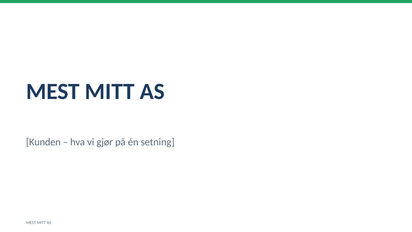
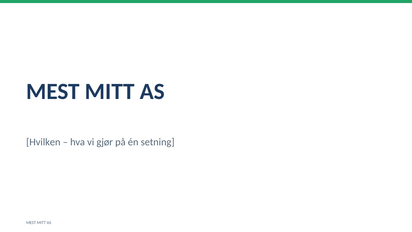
Kunden: Kunden -> Hvilken
